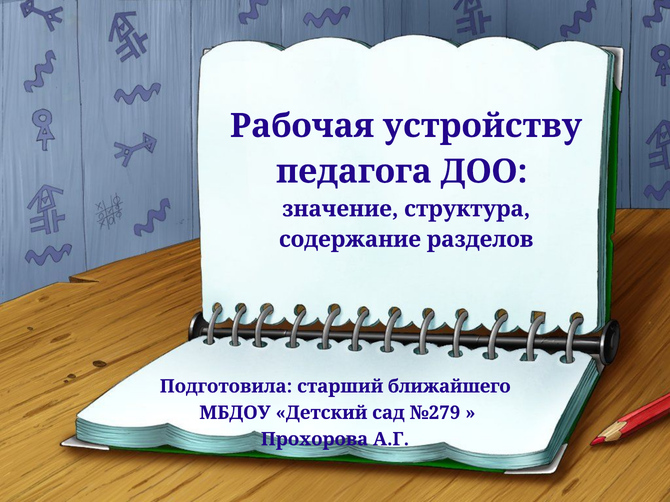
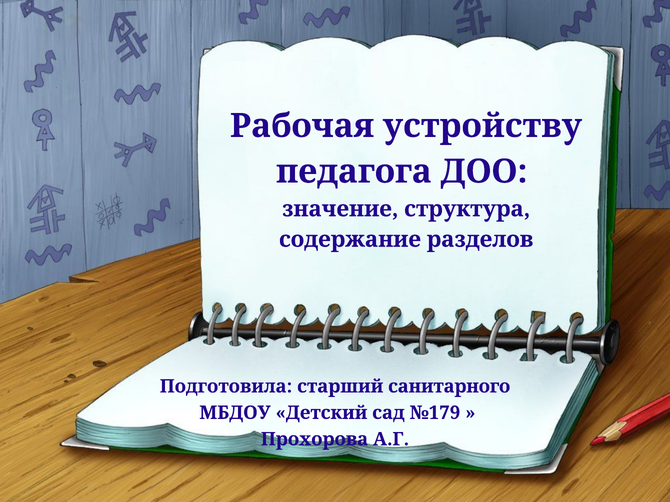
ближайшего: ближайшего -> санитарного
№279: №279 -> №179
